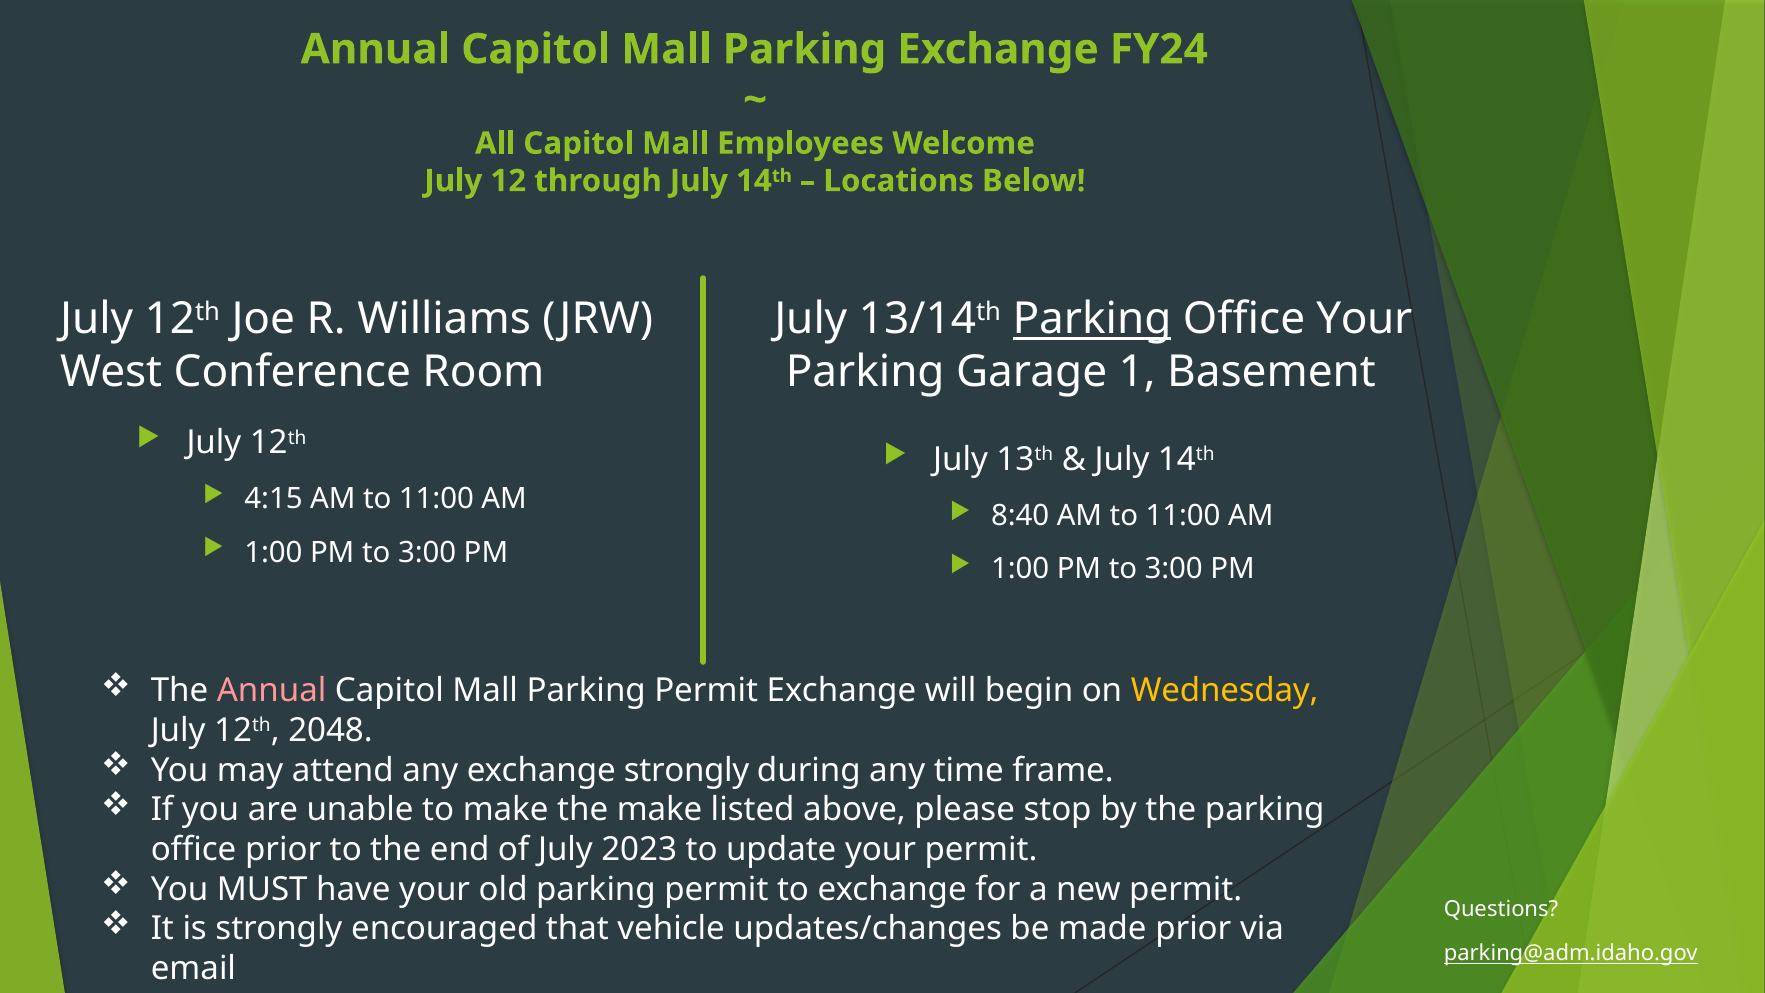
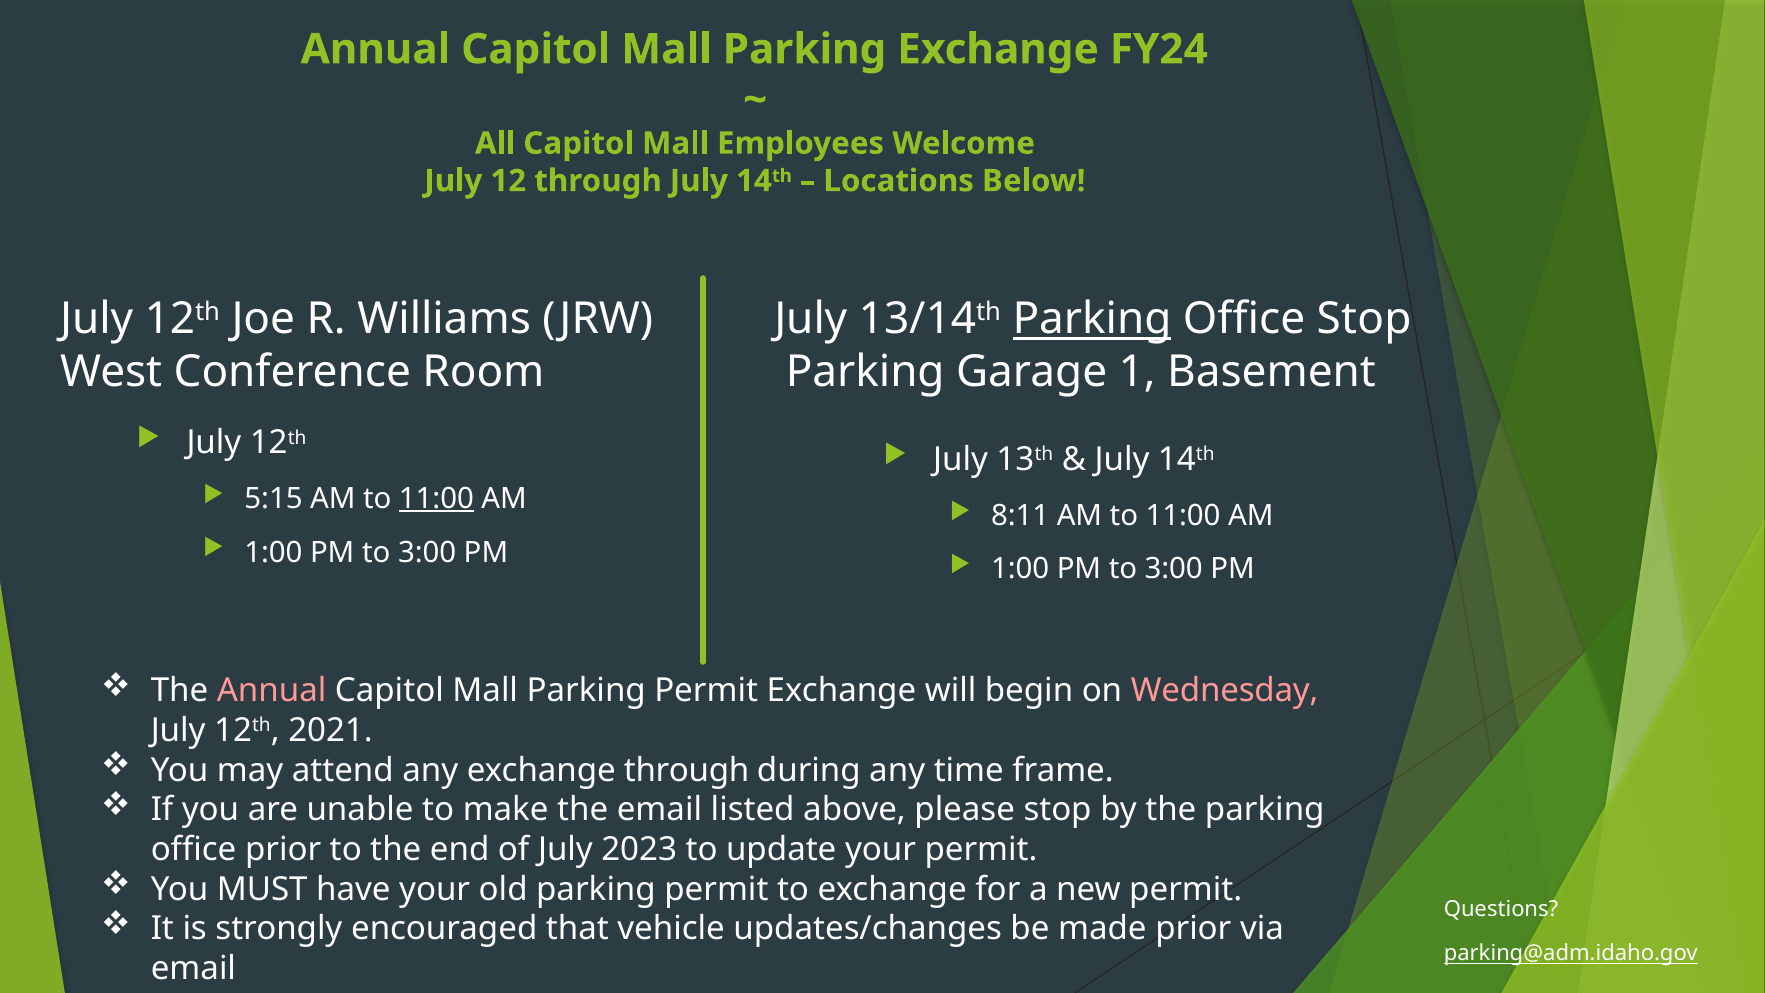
Office Your: Your -> Stop
4:15: 4:15 -> 5:15
11:00 at (436, 499) underline: none -> present
8:40: 8:40 -> 8:11
Wednesday colour: yellow -> pink
2048: 2048 -> 2021
exchange strongly: strongly -> through
the make: make -> email
